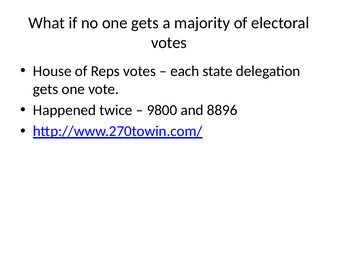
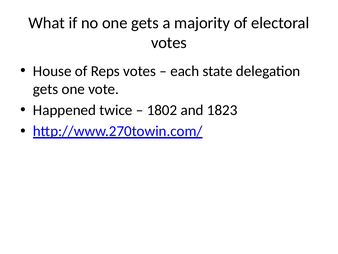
9800: 9800 -> 1802
8896: 8896 -> 1823
